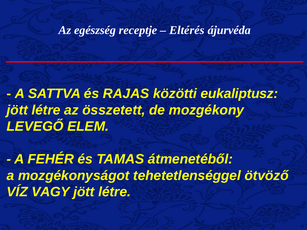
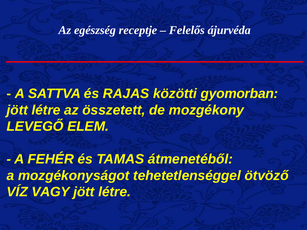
Eltérés: Eltérés -> Felelős
eukaliptusz: eukaliptusz -> gyomorban
